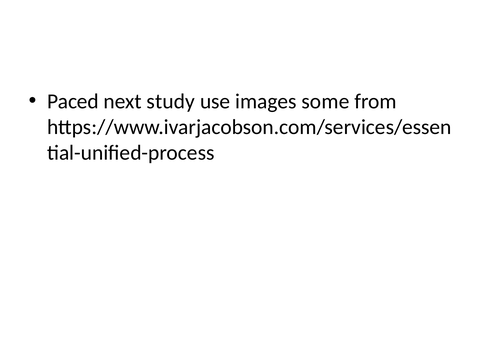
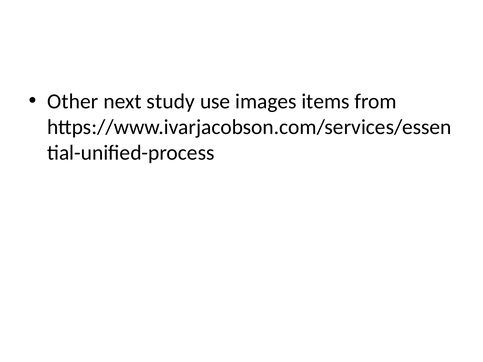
Paced: Paced -> Other
some: some -> items
